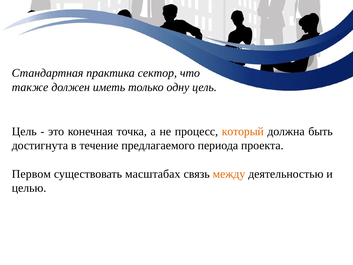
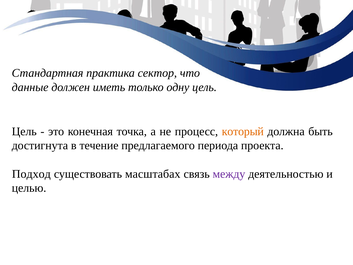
также: также -> данные
Первом: Первом -> Подход
между colour: orange -> purple
